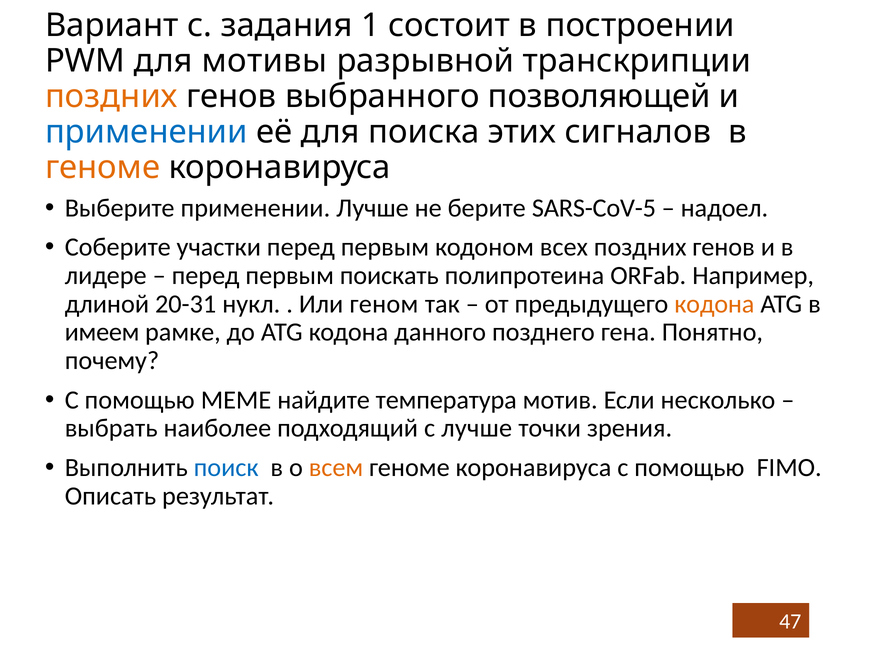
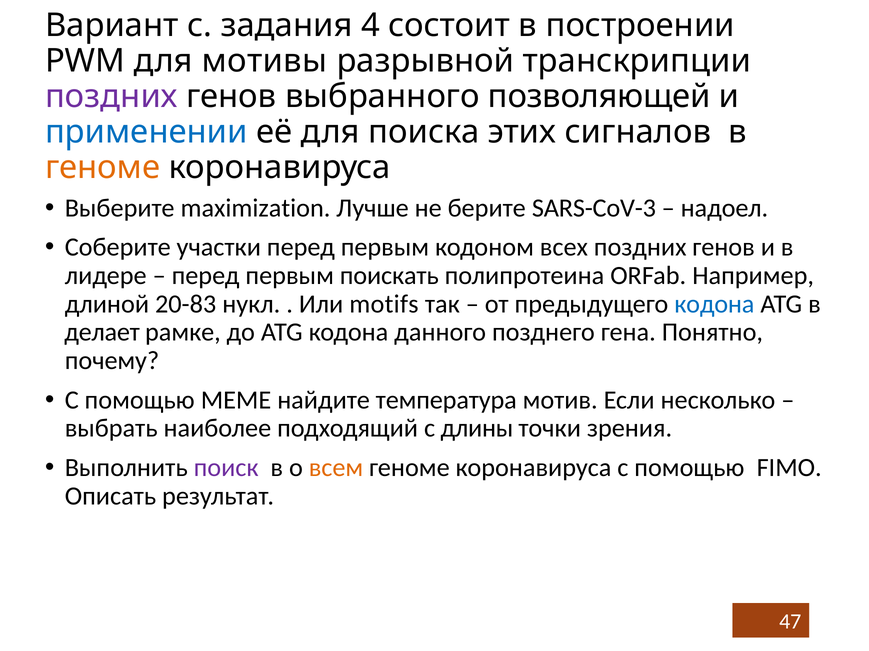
1: 1 -> 4
поздних at (111, 96) colour: orange -> purple
Выберите применении: применении -> maximization
SARS-CoV-5: SARS-CoV-5 -> SARS-CoV-3
20-31: 20-31 -> 20-83
геном: геном -> motifs
кодона at (714, 304) colour: orange -> blue
имеем: имеем -> делает
с лучше: лучше -> длины
поиск colour: blue -> purple
